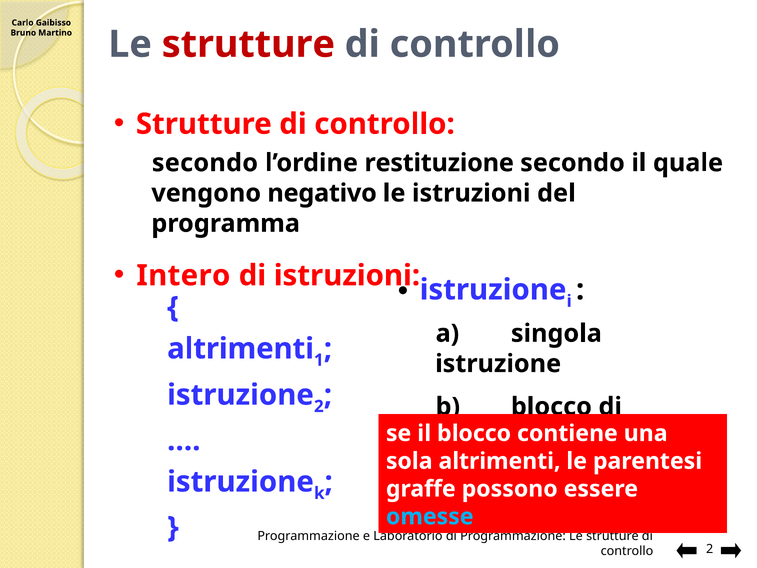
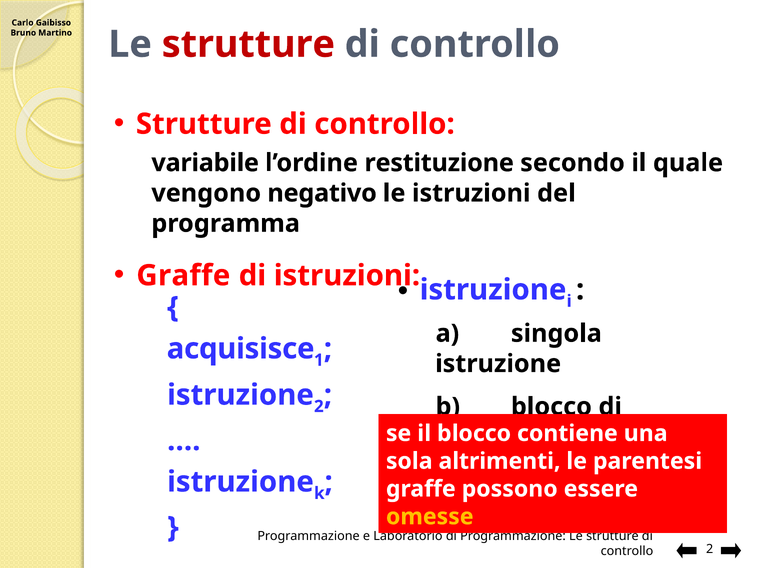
secondo at (205, 163): secondo -> variabile
Intero at (183, 275): Intero -> Graffe
altrimenti at (241, 349): altrimenti -> acquisisce
omesse colour: light blue -> yellow
